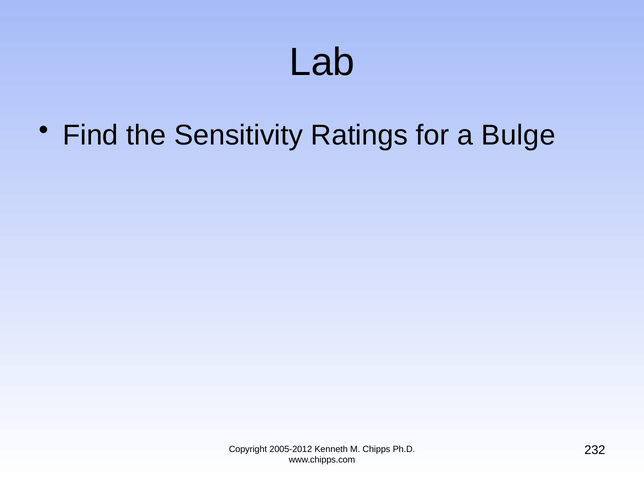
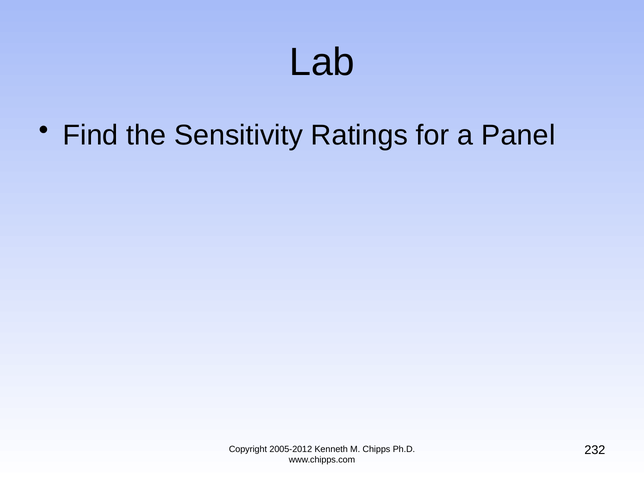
Bulge: Bulge -> Panel
